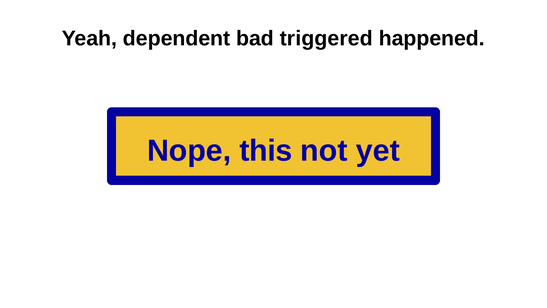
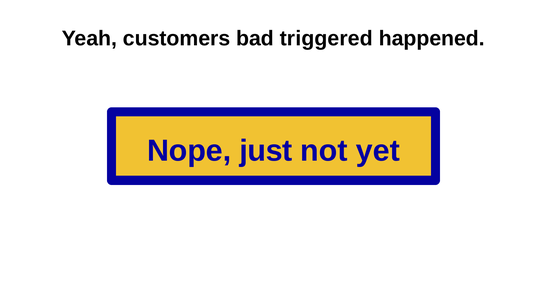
dependent: dependent -> customers
this: this -> just
